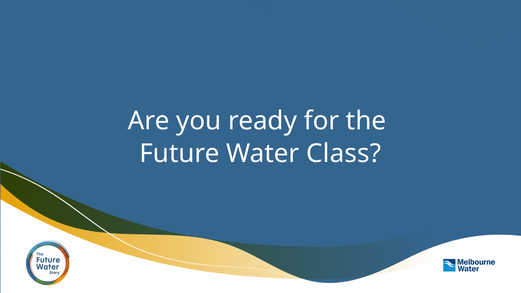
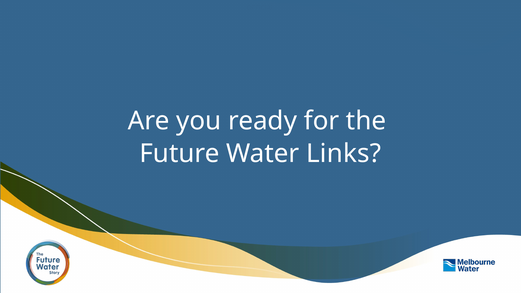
Class: Class -> Links
